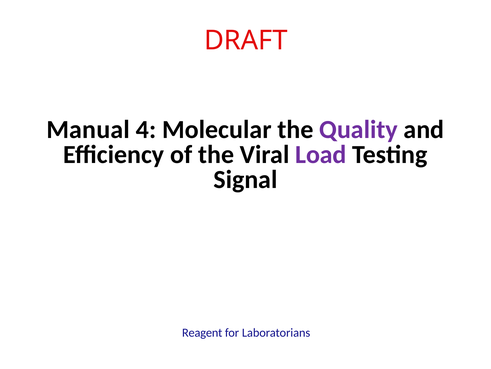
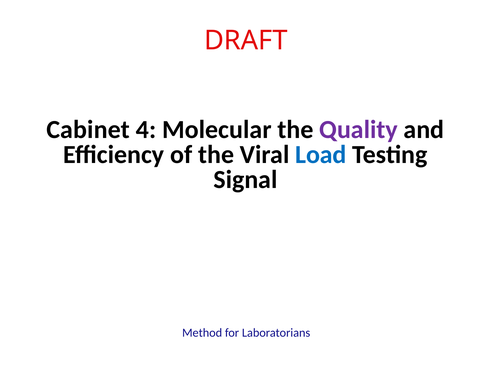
Manual: Manual -> Cabinet
Load colour: purple -> blue
Reagent: Reagent -> Method
